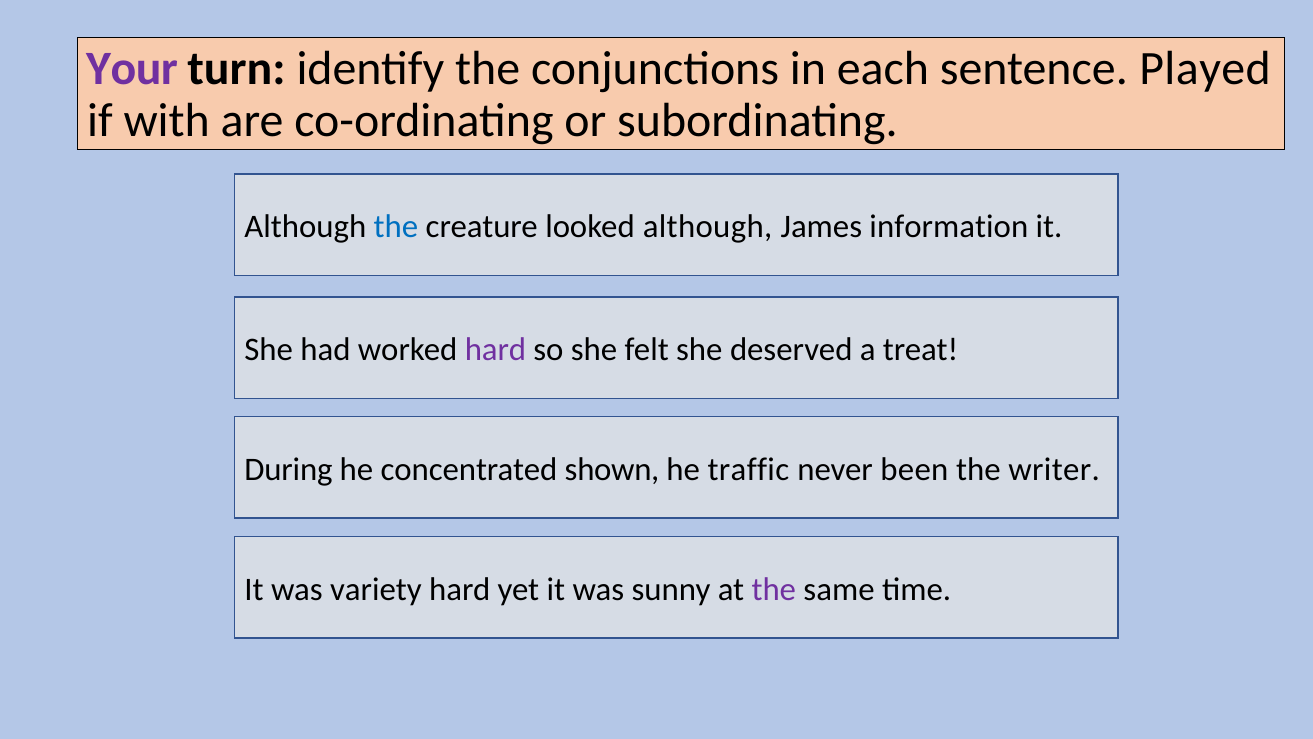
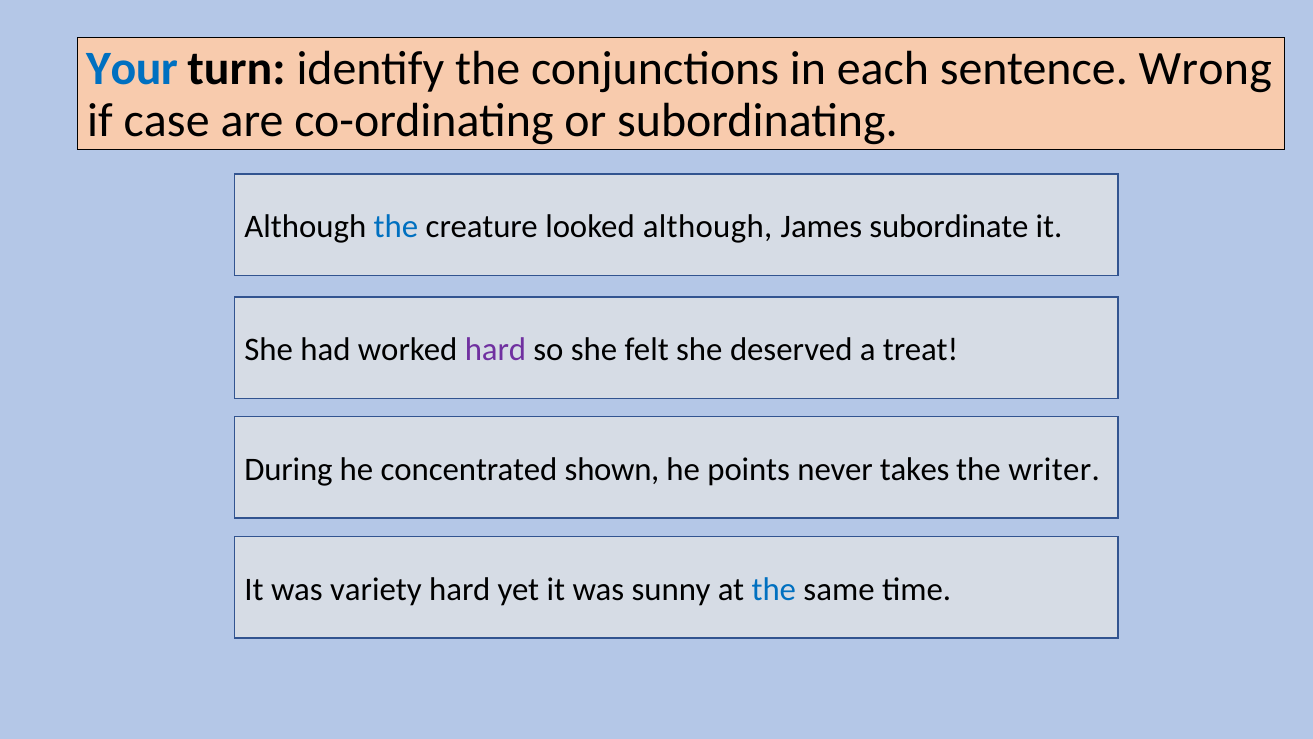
Your colour: purple -> blue
Played: Played -> Wrong
with: with -> case
information: information -> subordinate
traffic: traffic -> points
been: been -> takes
the at (774, 589) colour: purple -> blue
